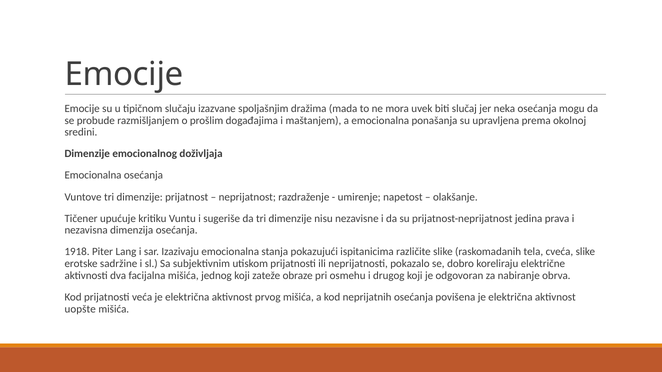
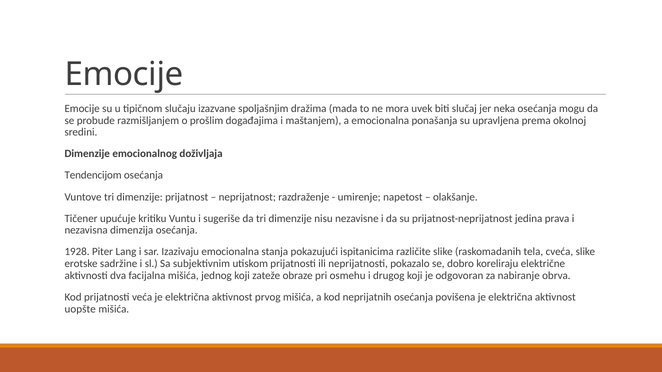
Emocionalna at (93, 176): Emocionalna -> Tendencijom
1918: 1918 -> 1928
